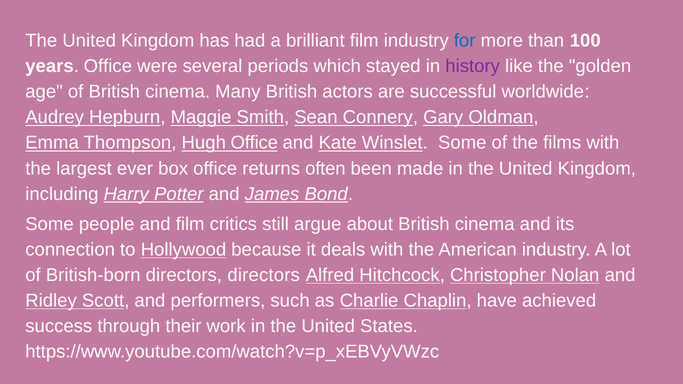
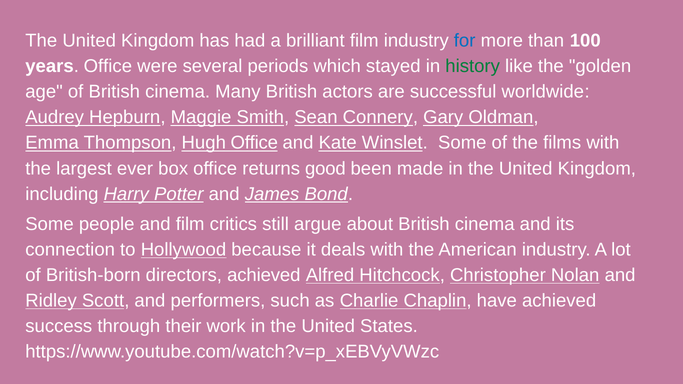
history colour: purple -> green
often: often -> good
directors directors: directors -> achieved
